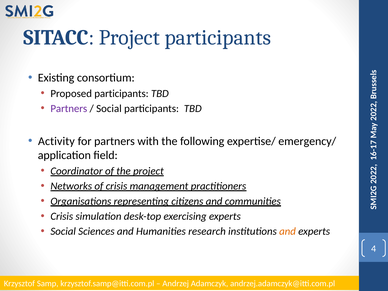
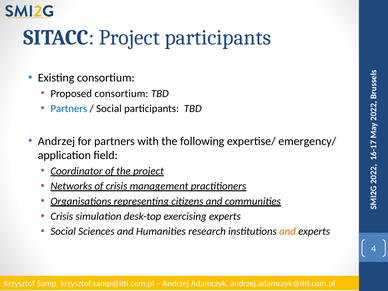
Proposed participants: participants -> consortium
Partners at (69, 109) colour: purple -> blue
Activity at (56, 141): Activity -> Andrzej
